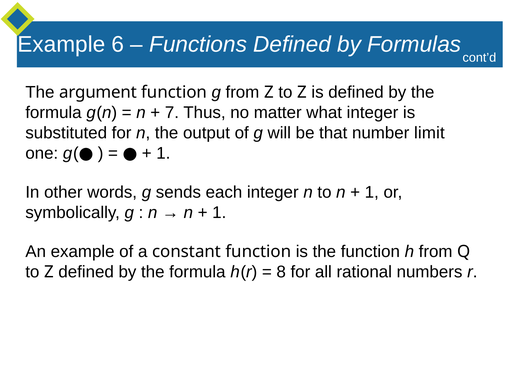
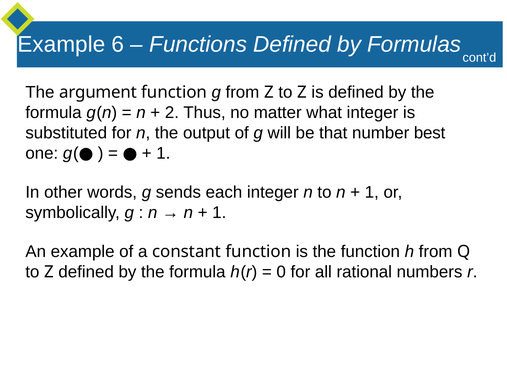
7: 7 -> 2
limit: limit -> best
8: 8 -> 0
